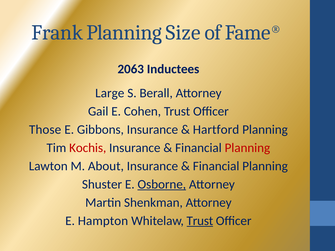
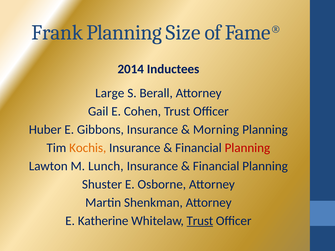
2063: 2063 -> 2014
Those: Those -> Huber
Hartford: Hartford -> Morning
Kochis colour: red -> orange
About: About -> Lunch
Osborne underline: present -> none
Hampton: Hampton -> Katherine
